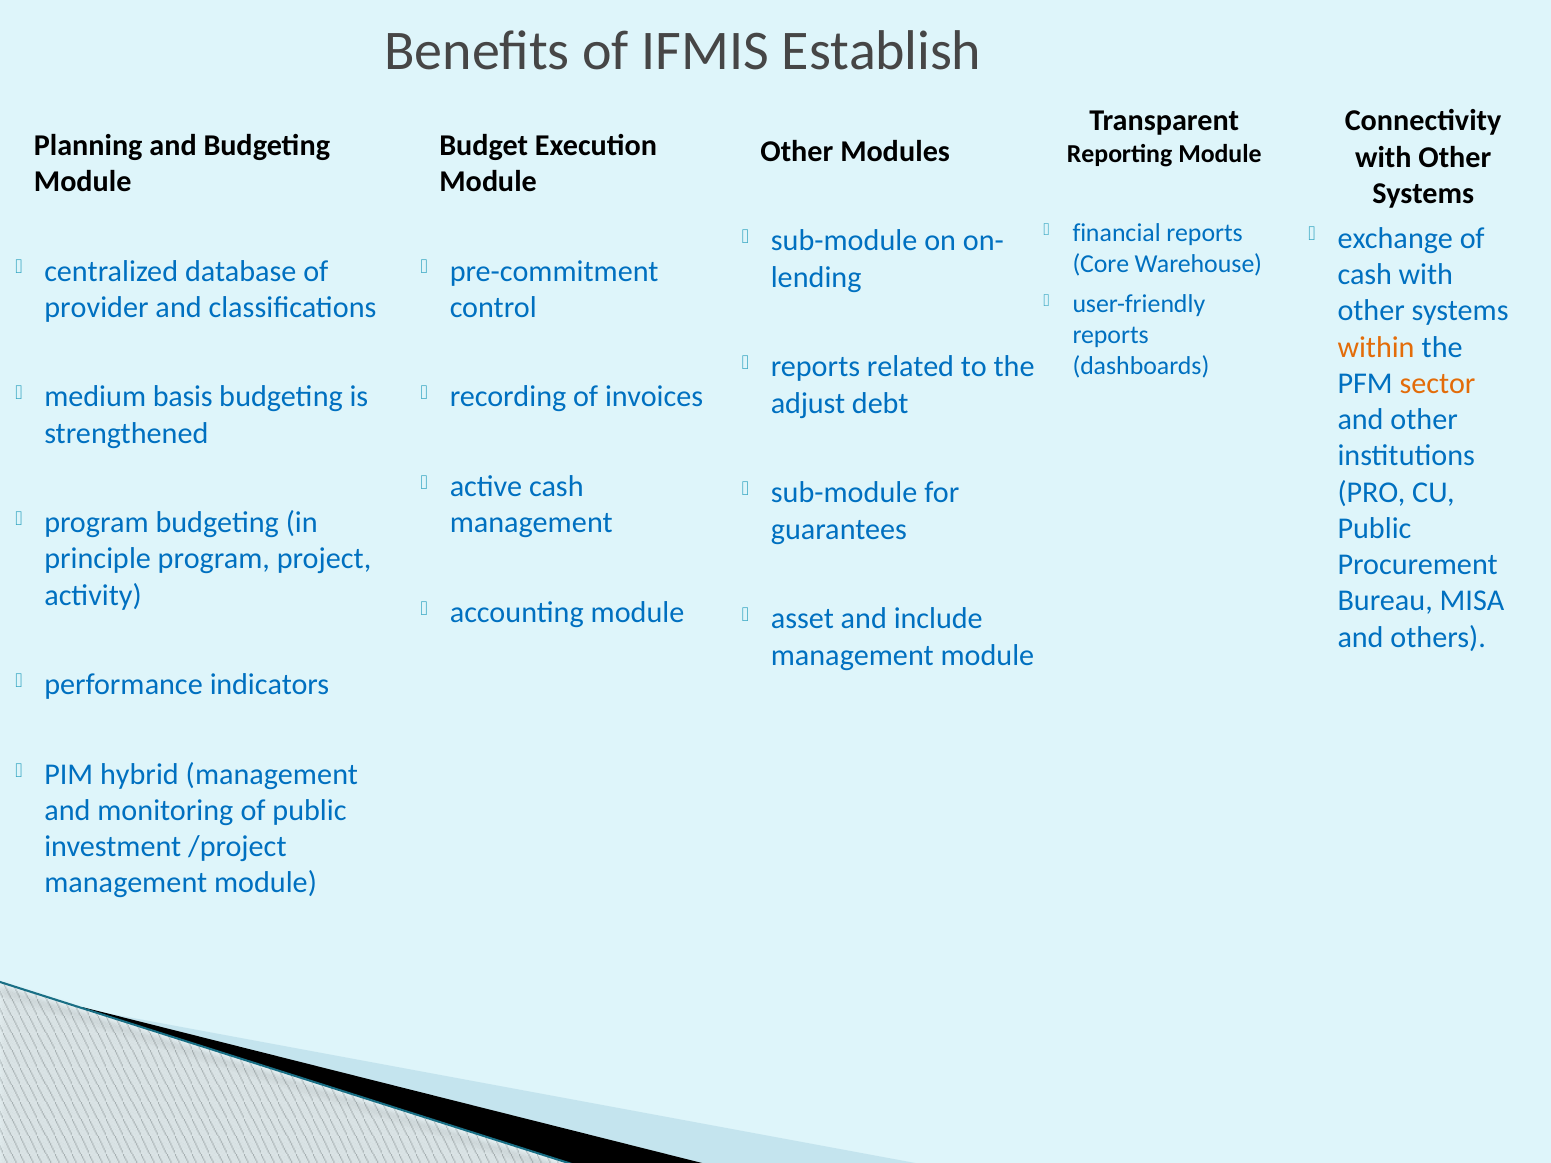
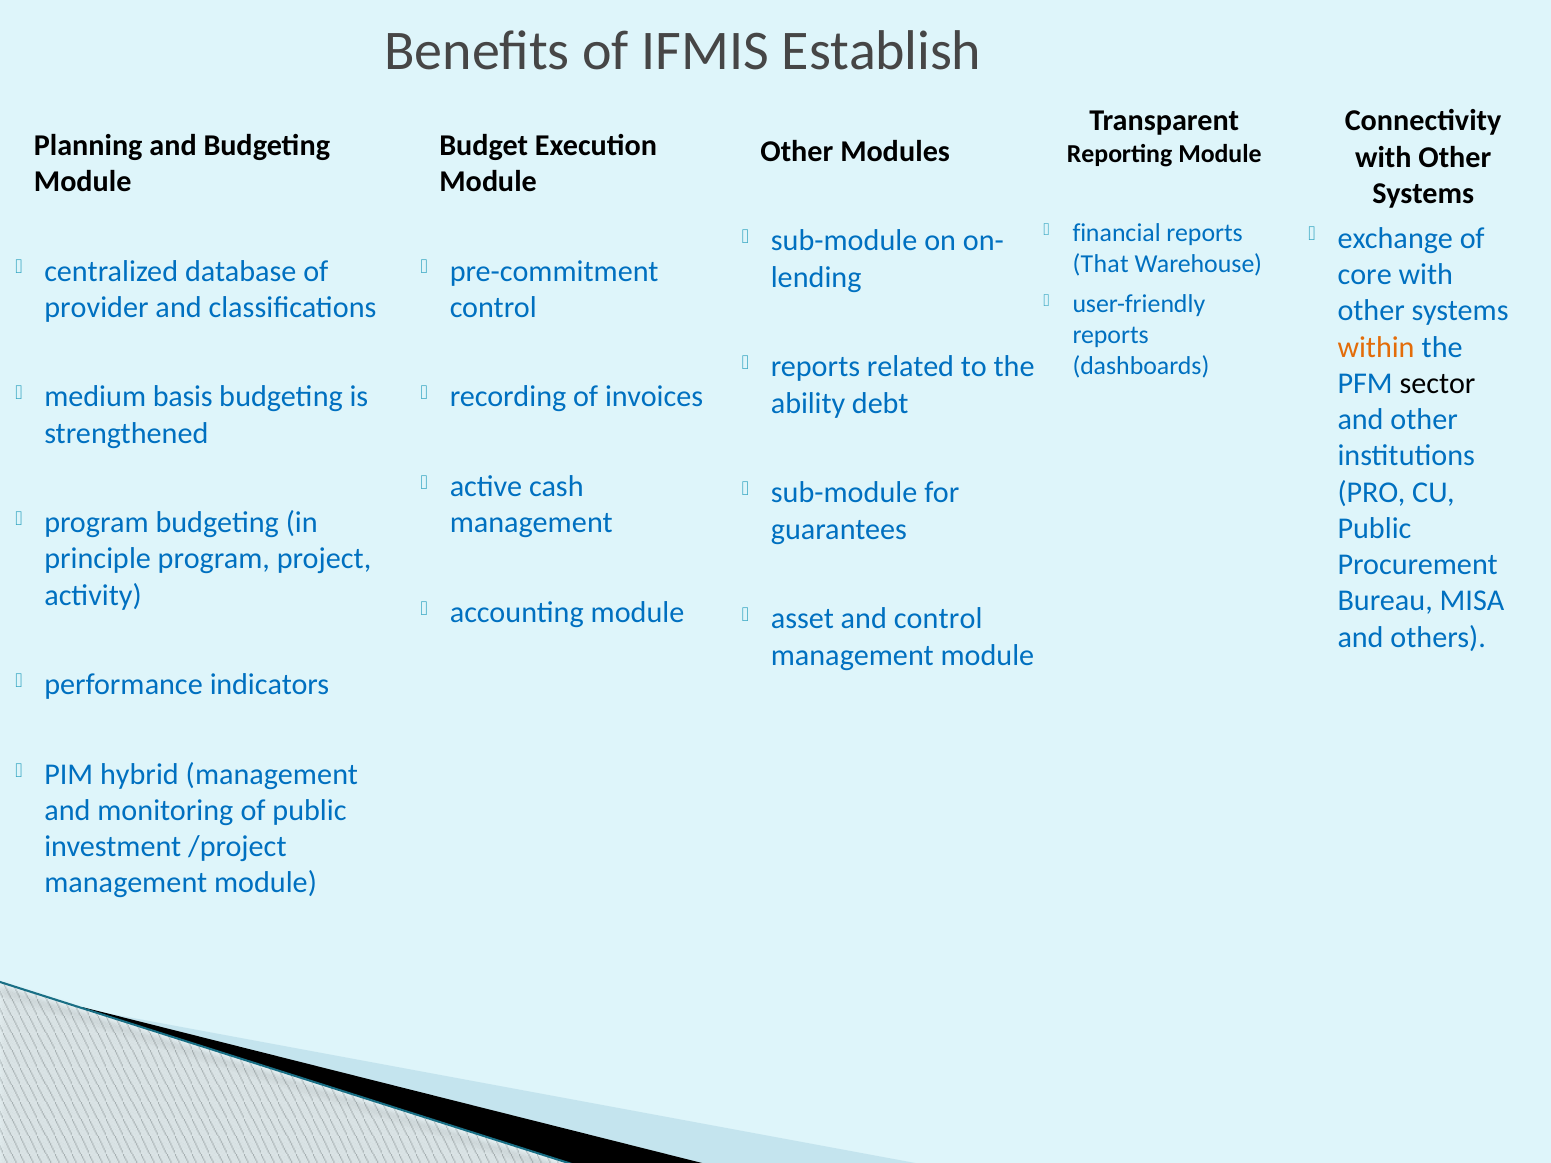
Core: Core -> That
cash at (1365, 275): cash -> core
sector colour: orange -> black
adjust: adjust -> ability
and include: include -> control
